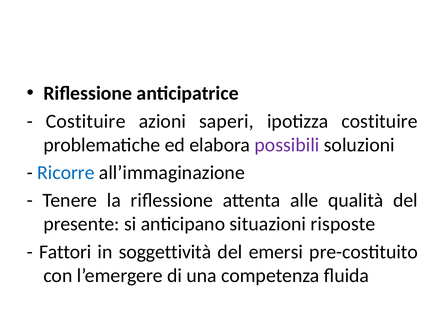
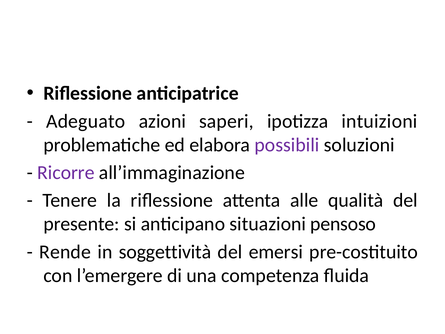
Costituire at (86, 121): Costituire -> Adeguato
ipotizza costituire: costituire -> intuizioni
Ricorre colour: blue -> purple
risposte: risposte -> pensoso
Fattori: Fattori -> Rende
